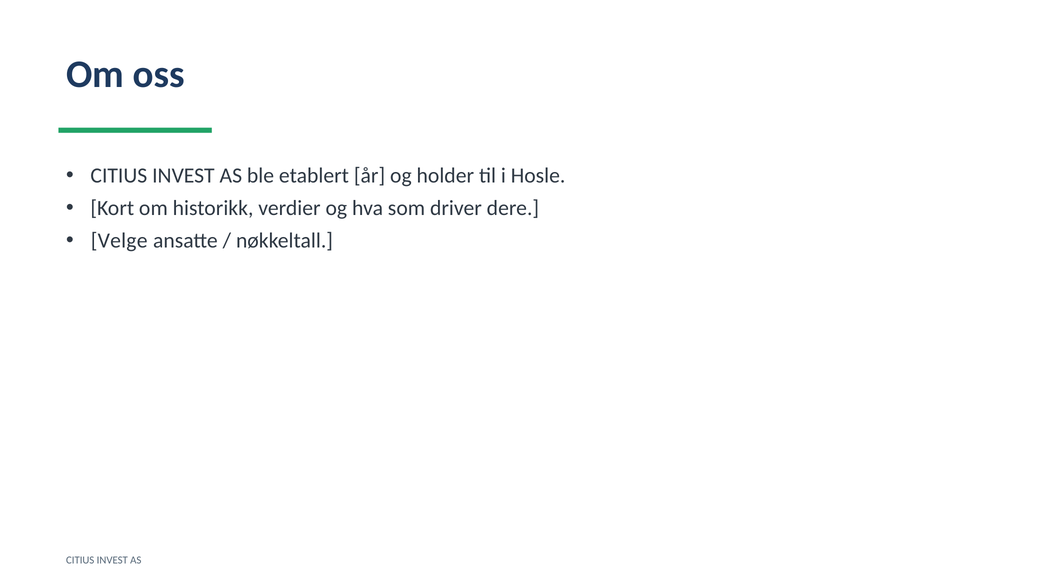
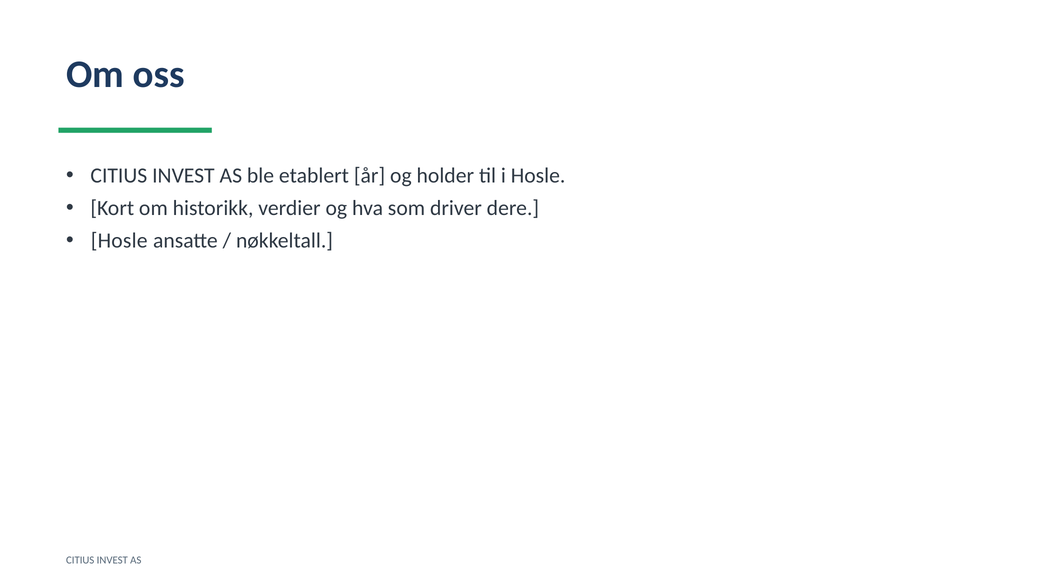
Velge at (119, 241): Velge -> Hosle
